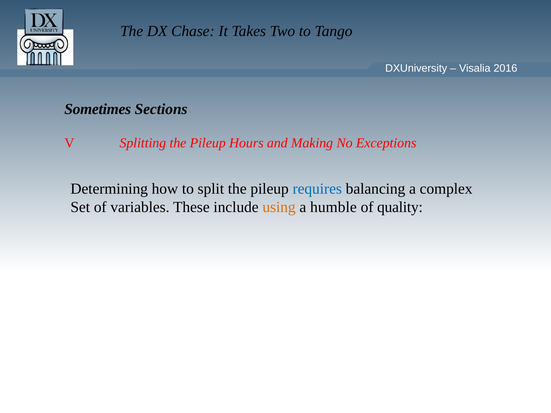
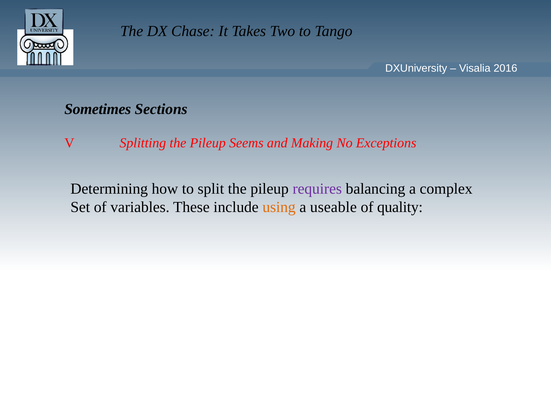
Hours: Hours -> Seems
requires colour: blue -> purple
humble: humble -> useable
